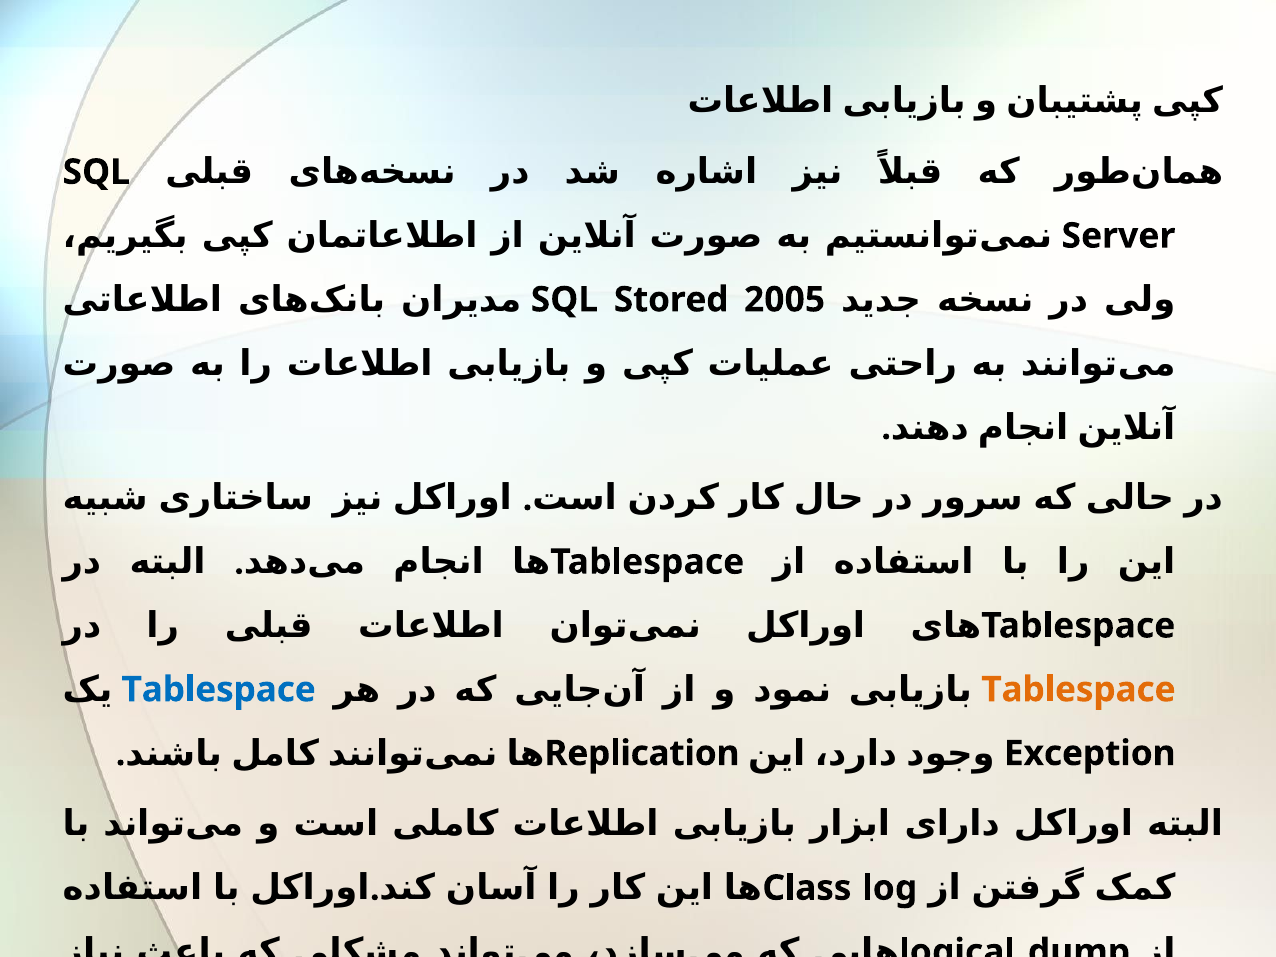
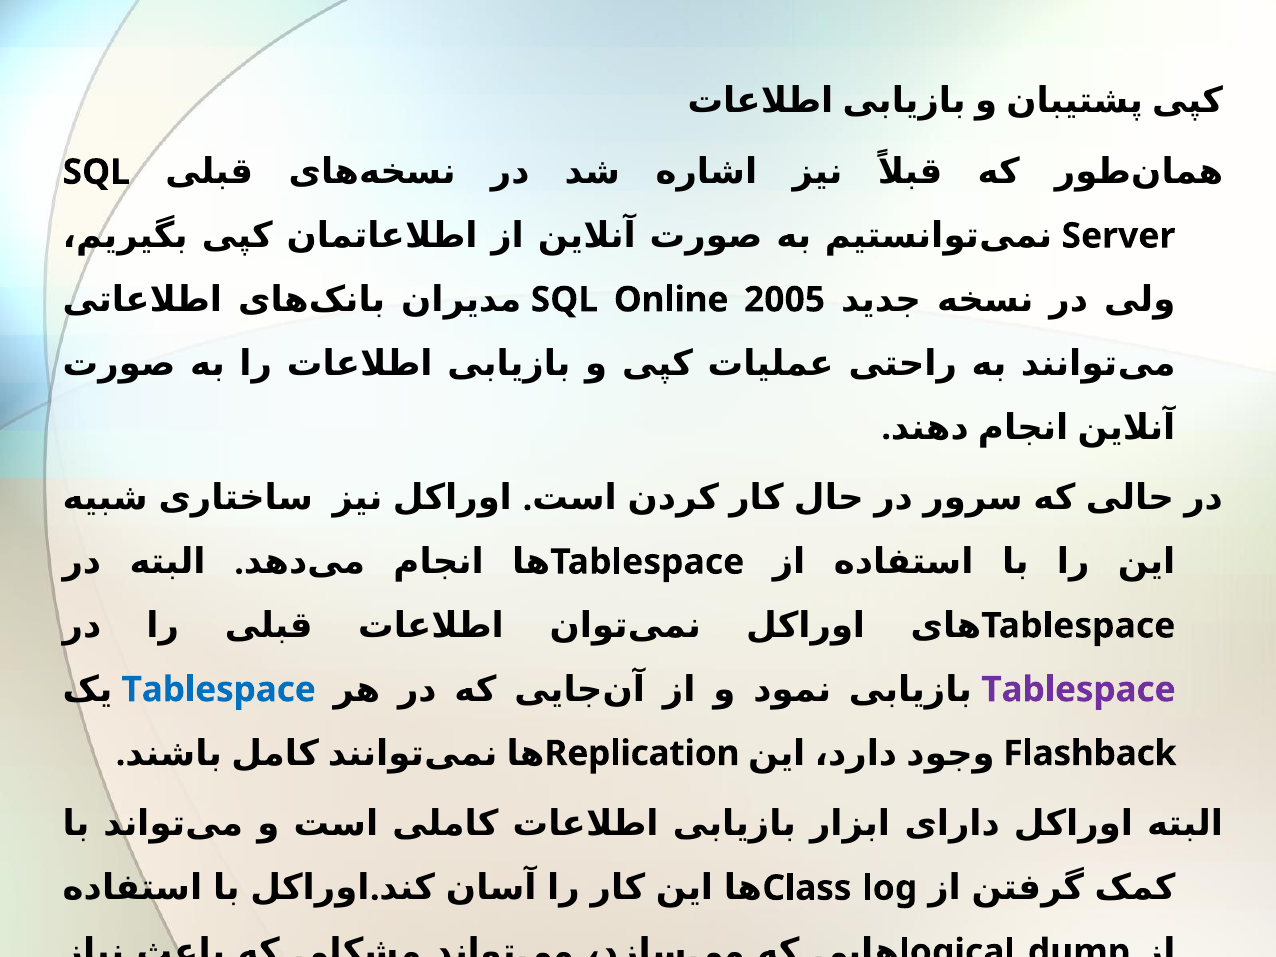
Stored: Stored -> Online
Tablespace at (1078, 690) colour: orange -> purple
Exception: Exception -> Flashback
